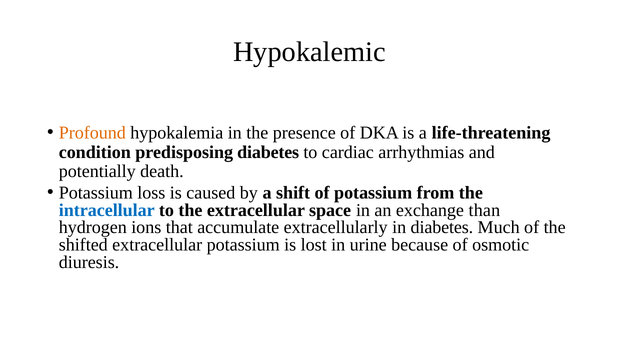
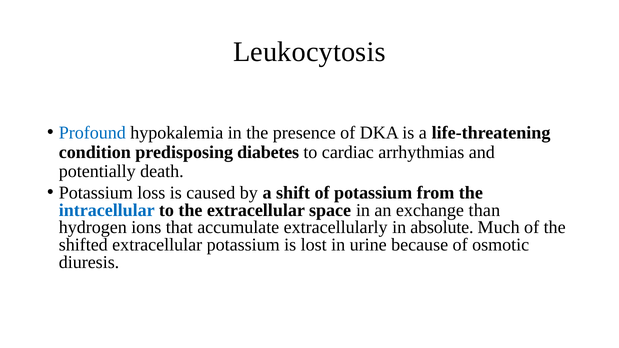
Hypokalemic: Hypokalemic -> Leukocytosis
Profound colour: orange -> blue
in diabetes: diabetes -> absolute
